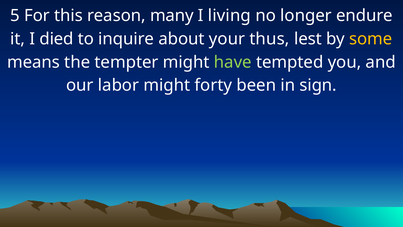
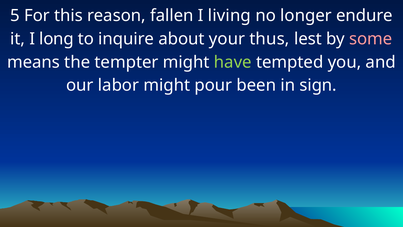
many: many -> fallen
died: died -> long
some colour: yellow -> pink
forty: forty -> pour
